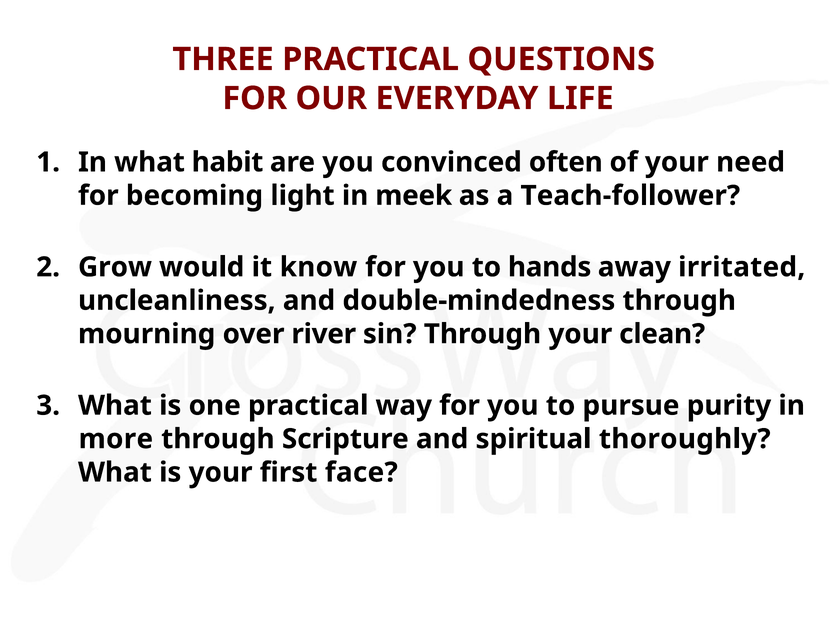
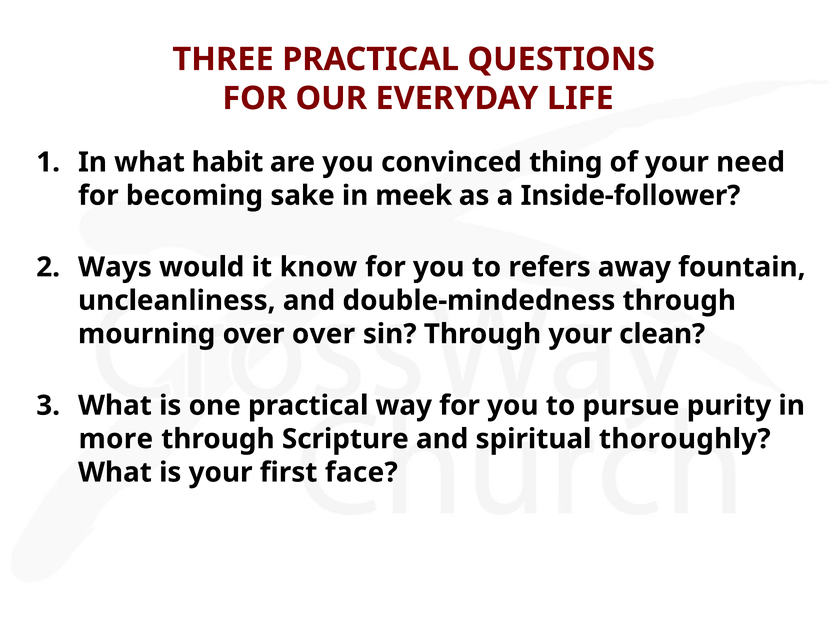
often: often -> thing
light: light -> sake
Teach-follower: Teach-follower -> Inside-follower
Grow: Grow -> Ways
hands: hands -> refers
irritated: irritated -> fountain
over river: river -> over
